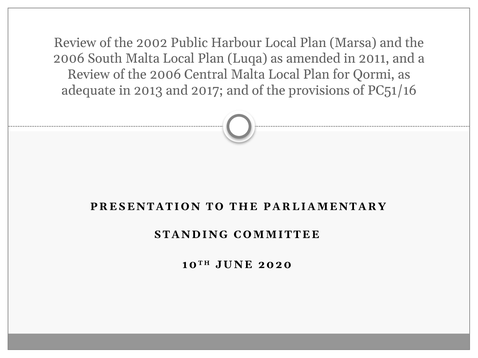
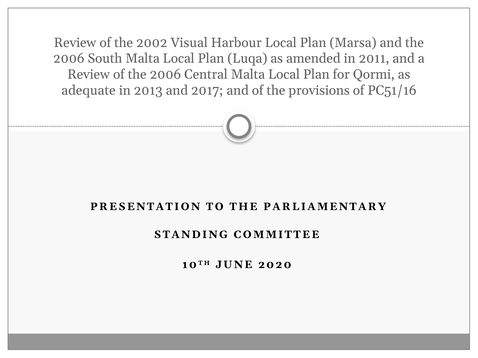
Public: Public -> Visual
